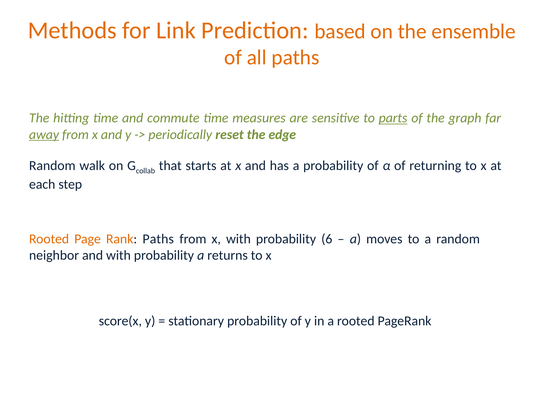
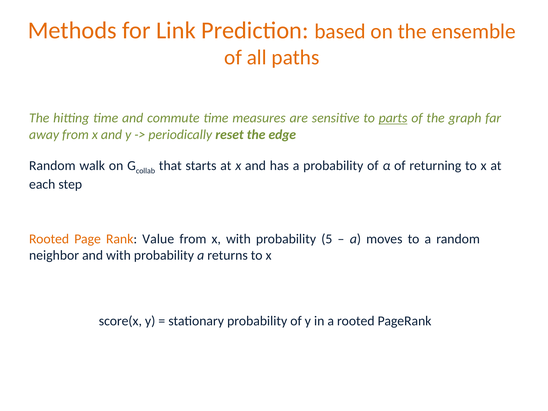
away underline: present -> none
Rank Paths: Paths -> Value
6: 6 -> 5
